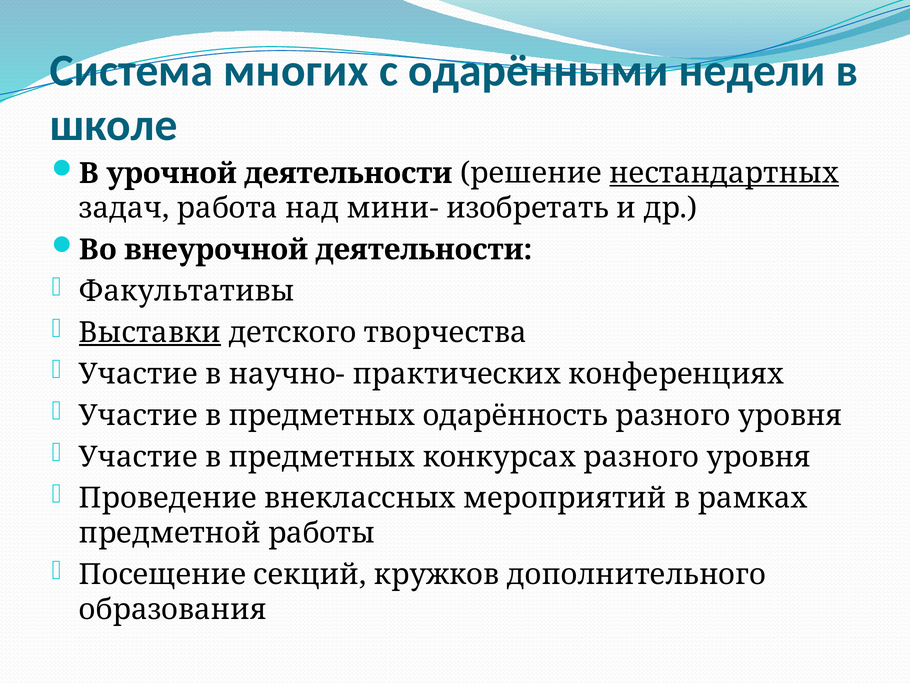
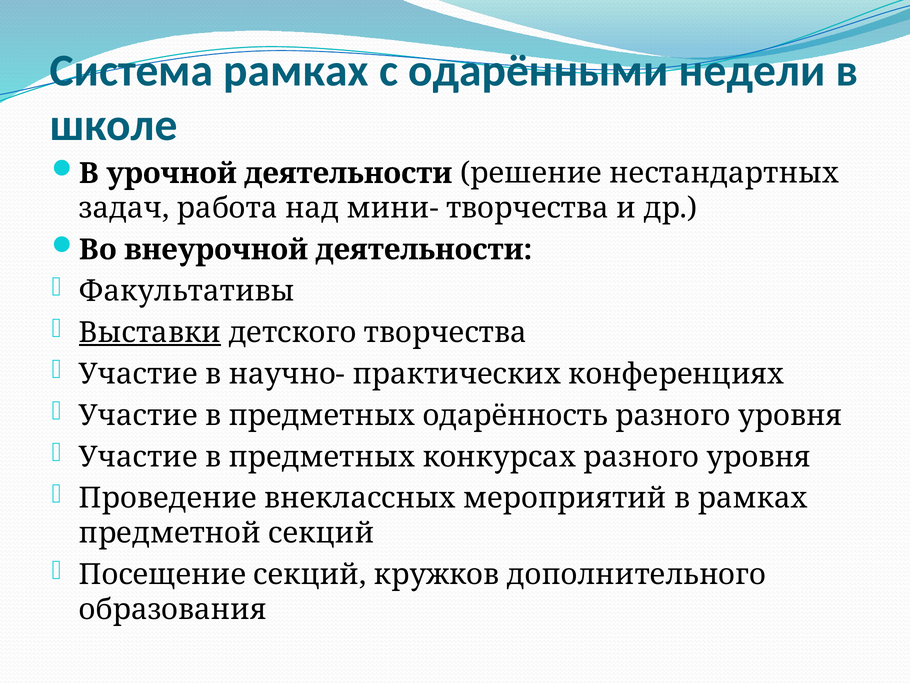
Система многих: многих -> рамках
нестандартных underline: present -> none
мини- изобретать: изобретать -> творчества
предметной работы: работы -> секций
